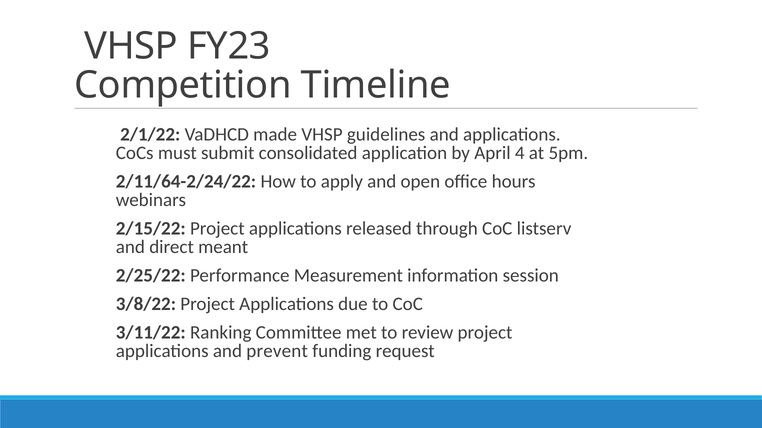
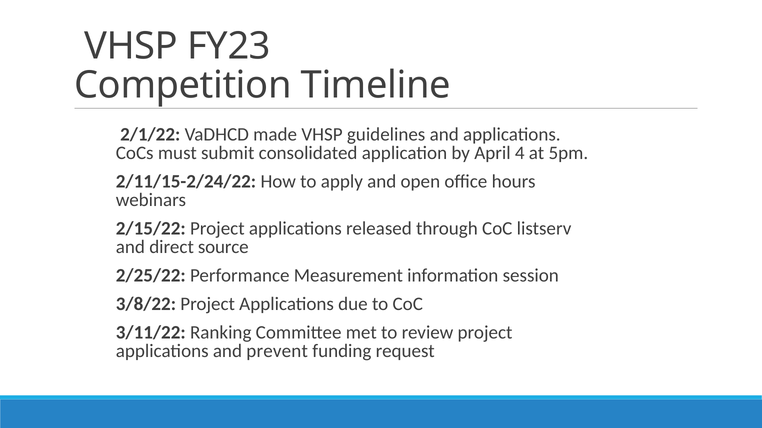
2/11/64-2/24/22: 2/11/64-2/24/22 -> 2/11/15-2/24/22
meant: meant -> source
